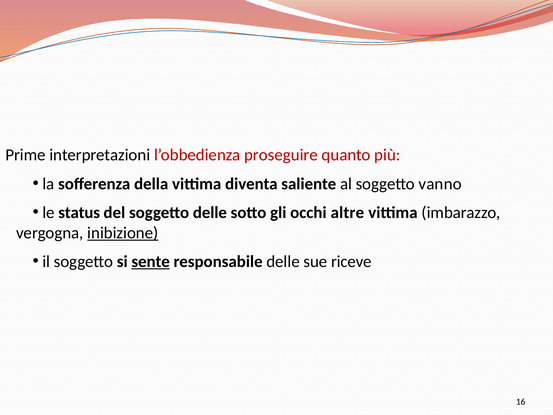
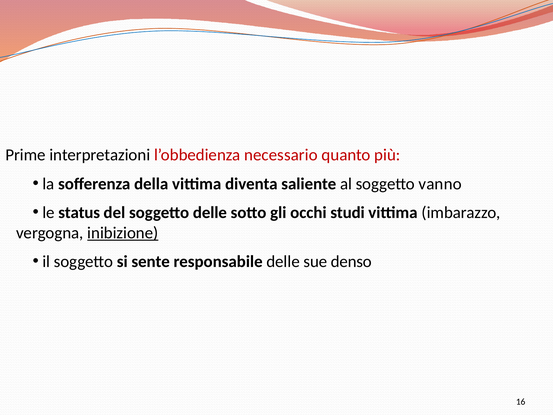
proseguire: proseguire -> necessario
altre: altre -> studi
sente underline: present -> none
riceve: riceve -> denso
